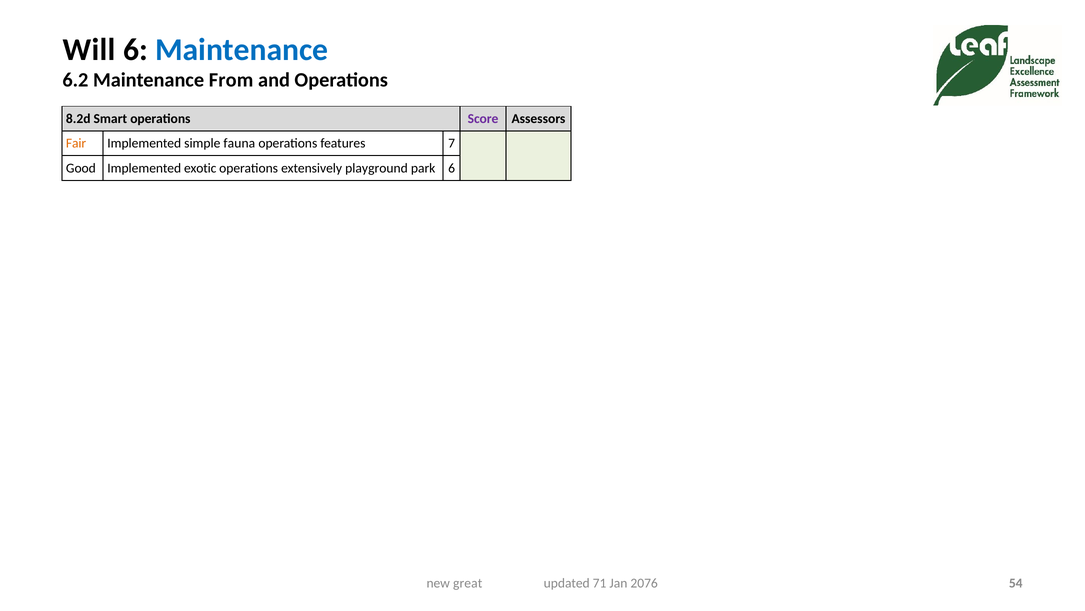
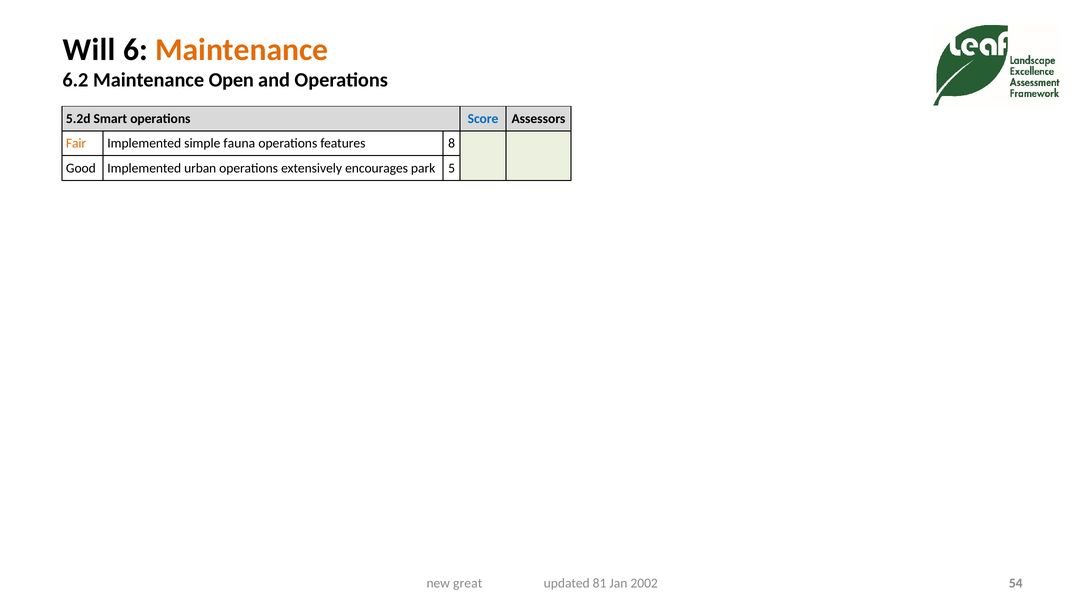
Maintenance at (242, 50) colour: blue -> orange
From: From -> Open
8.2d: 8.2d -> 5.2d
Score colour: purple -> blue
7: 7 -> 8
exotic: exotic -> urban
playground: playground -> encourages
park 6: 6 -> 5
71: 71 -> 81
2076: 2076 -> 2002
